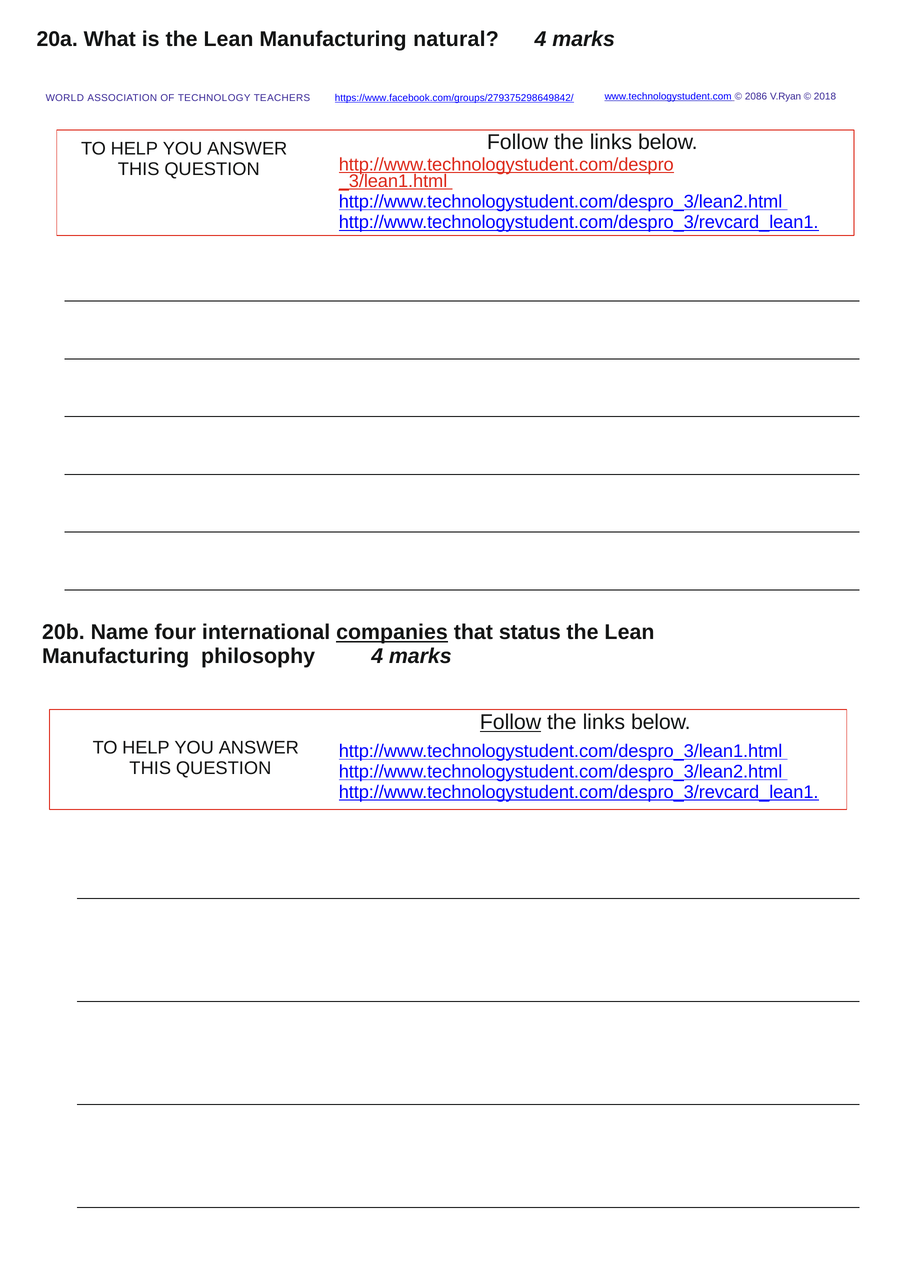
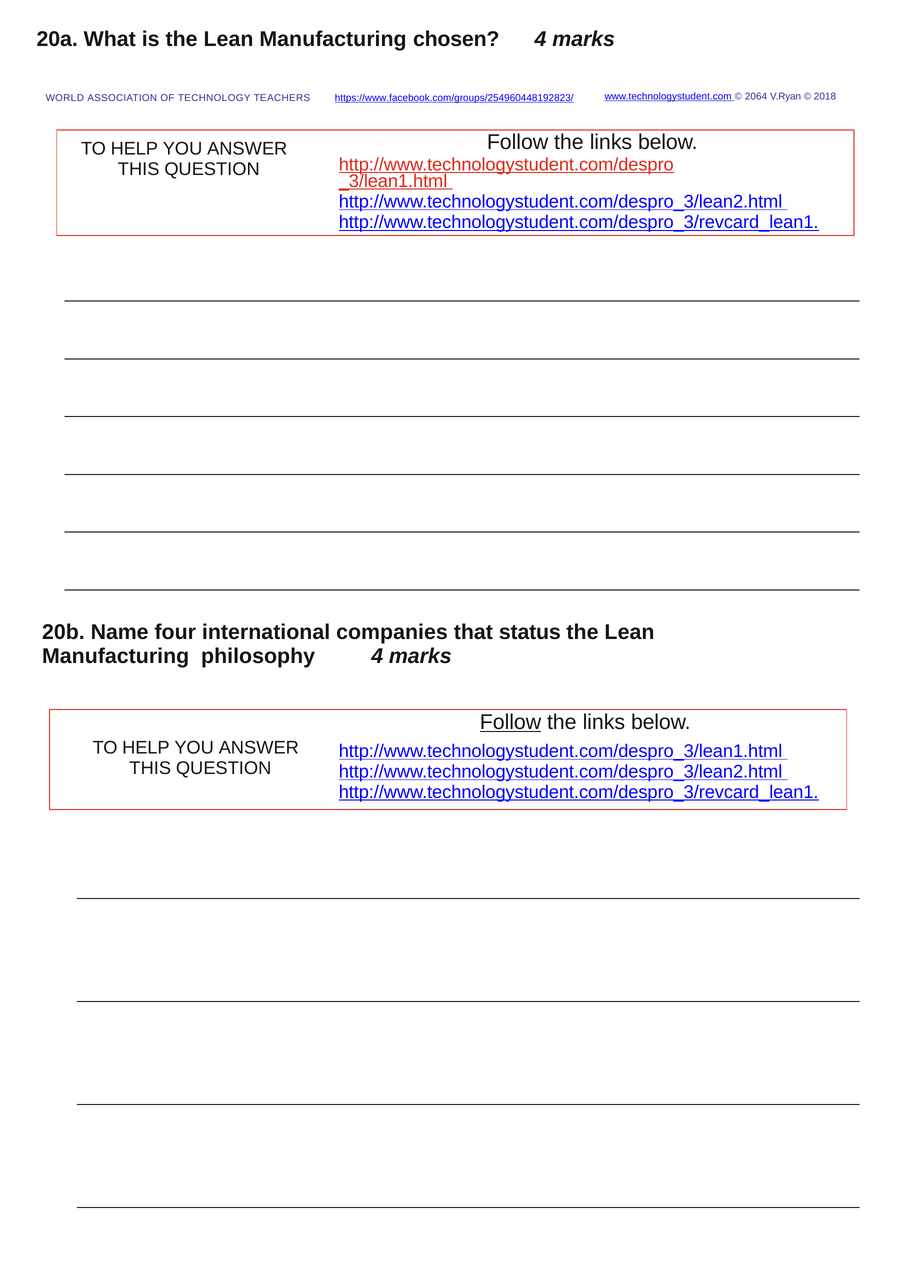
natural: natural -> chosen
https://www.facebook.com/groups/279375298649842/: https://www.facebook.com/groups/279375298649842/ -> https://www.facebook.com/groups/254960448192823/
2086: 2086 -> 2064
companies underline: present -> none
